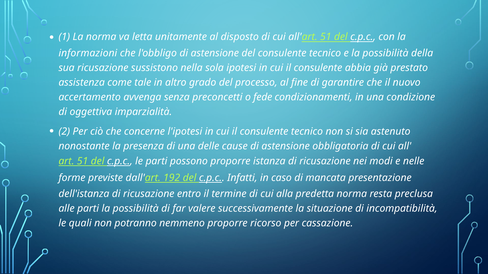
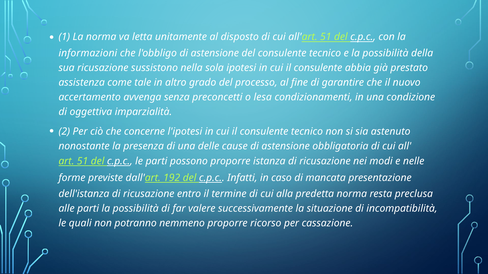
fede: fede -> lesa
